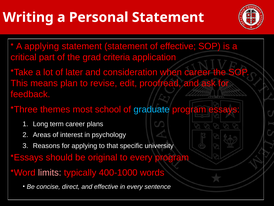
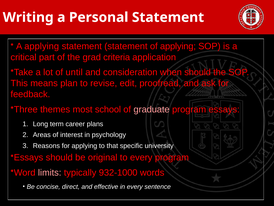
of effective: effective -> applying
later: later -> until
when career: career -> should
graduate colour: light blue -> pink
400-1000: 400-1000 -> 932-1000
